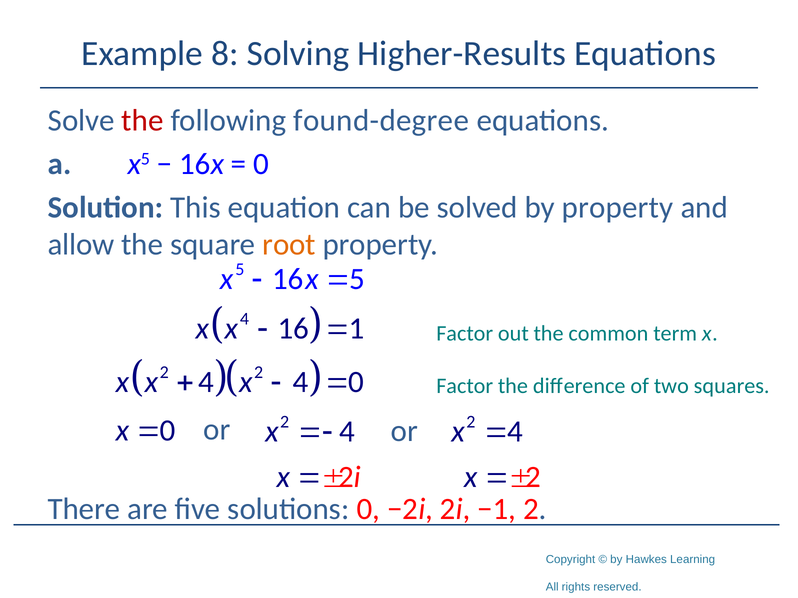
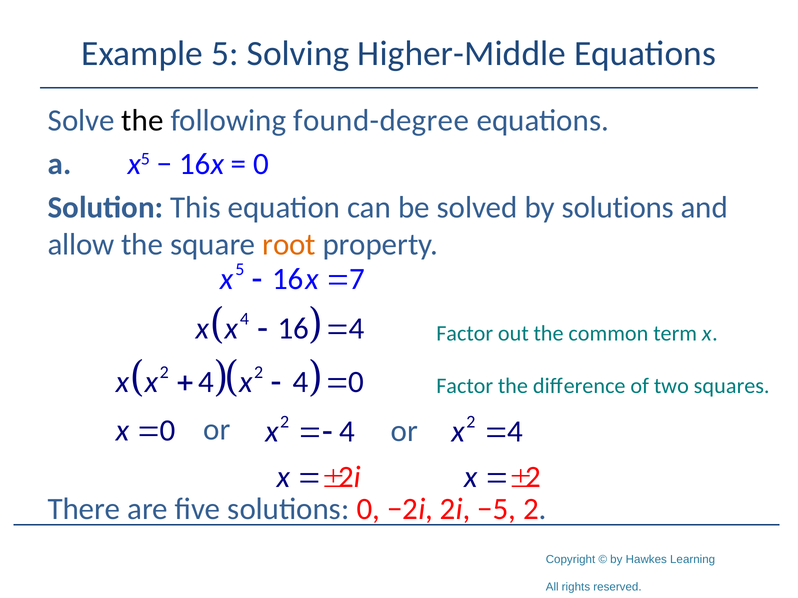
Example 8: 8 -> 5
Higher-Results: Higher-Results -> Higher-Middle
the at (142, 120) colour: red -> black
by property: property -> solutions
5 at (357, 279): 5 -> 7
1 at (356, 329): 1 -> 4
−1: −1 -> −5
